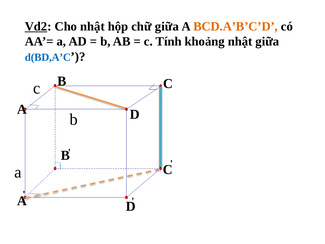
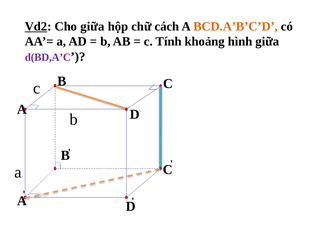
Cho nhật: nhật -> giữa
chữ giữa: giữa -> cách
khoảng nhật: nhật -> hình
d(BD,A’C colour: blue -> purple
